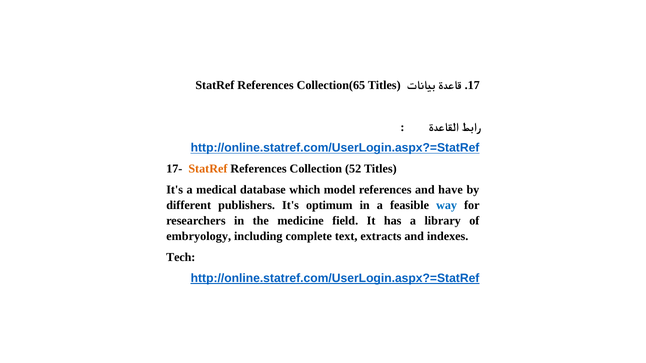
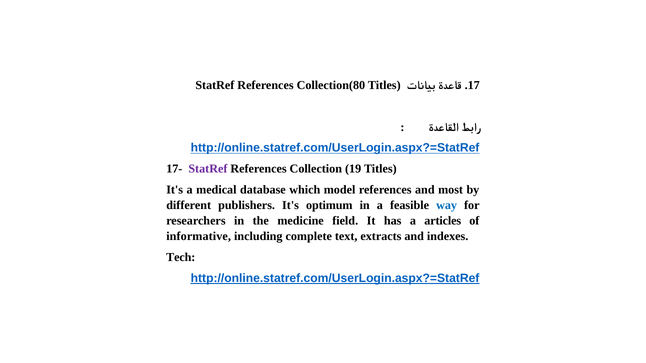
Collection(65: Collection(65 -> Collection(80
StatRef at (208, 169) colour: orange -> purple
52: 52 -> 19
have: have -> most
library: library -> articles
embryology: embryology -> informative
